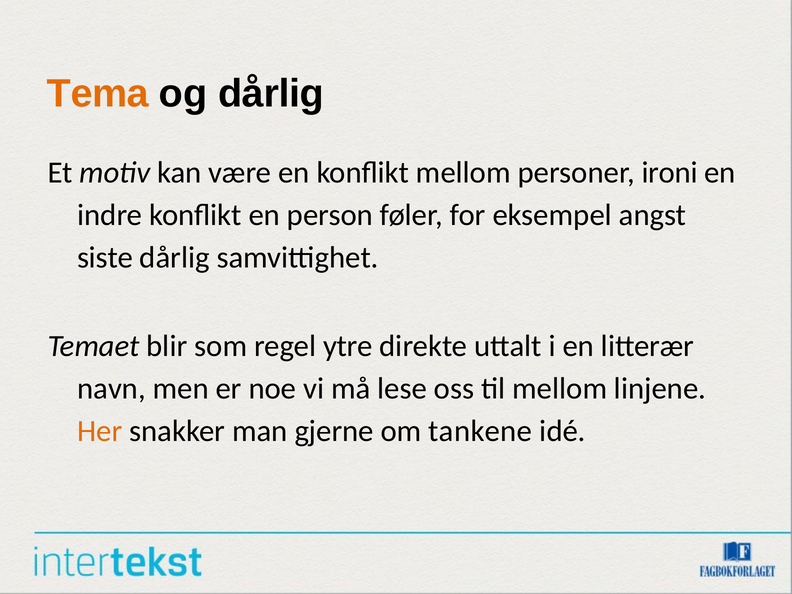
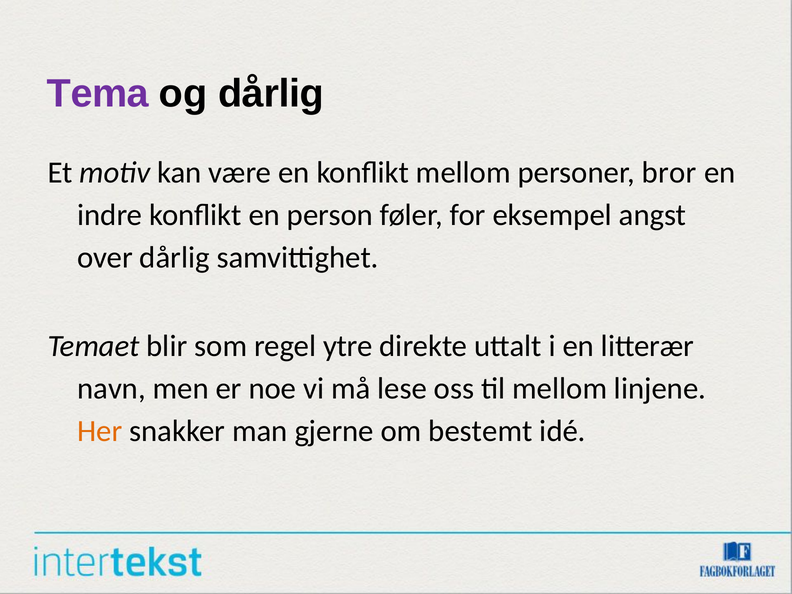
Tema colour: orange -> purple
ironi: ironi -> bror
siste: siste -> over
tankene: tankene -> bestemt
